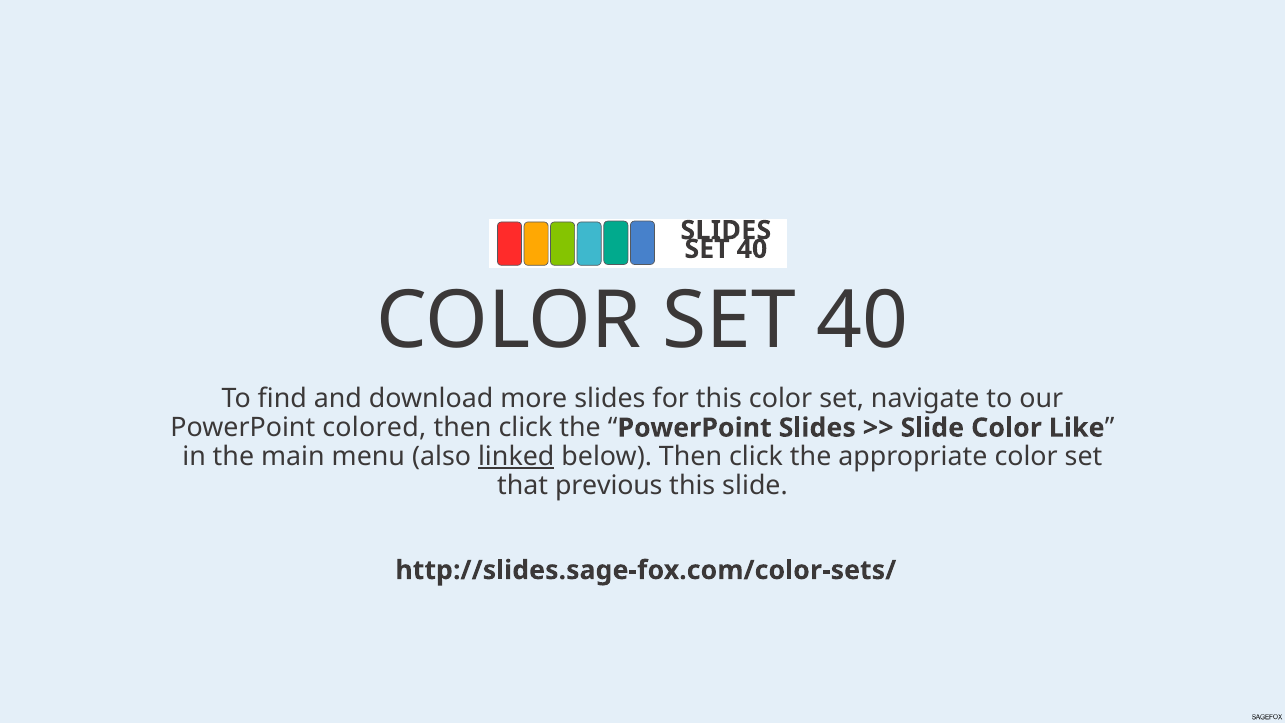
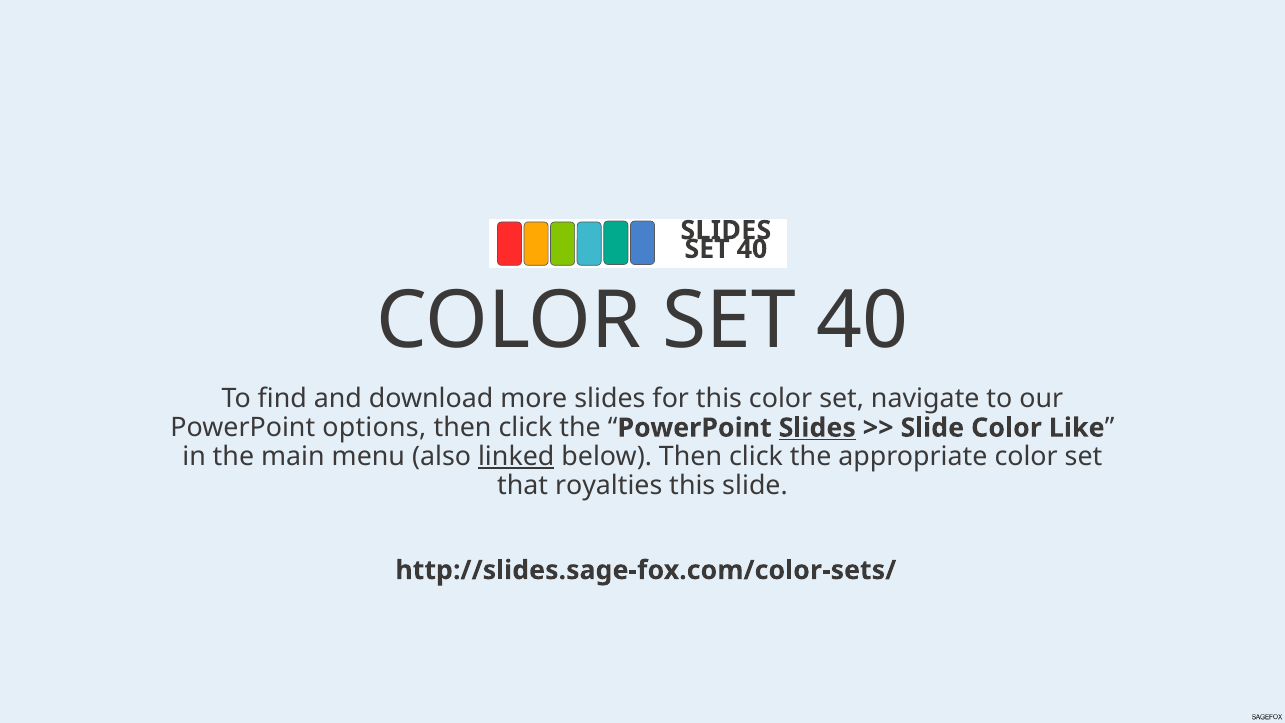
colored: colored -> options
Slides at (817, 428) underline: none -> present
previous: previous -> royalties
